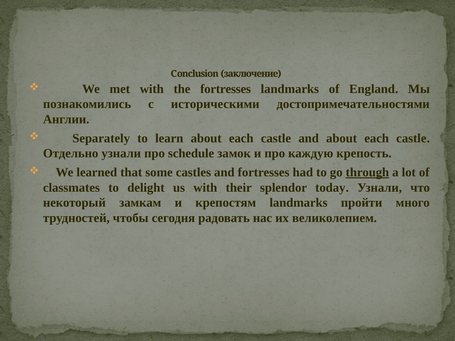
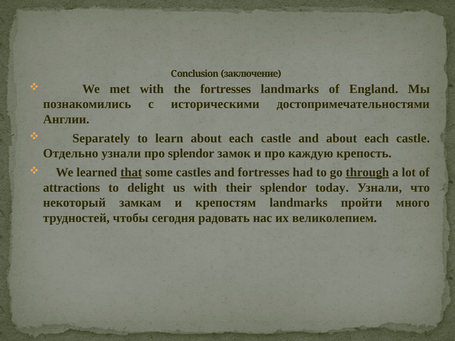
про schedule: schedule -> splendor
that underline: none -> present
classmates: classmates -> attractions
